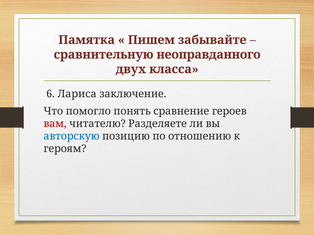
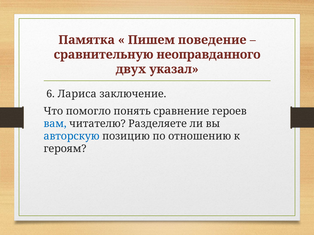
забывайте: забывайте -> поведение
класса: класса -> указал
вам colour: red -> blue
